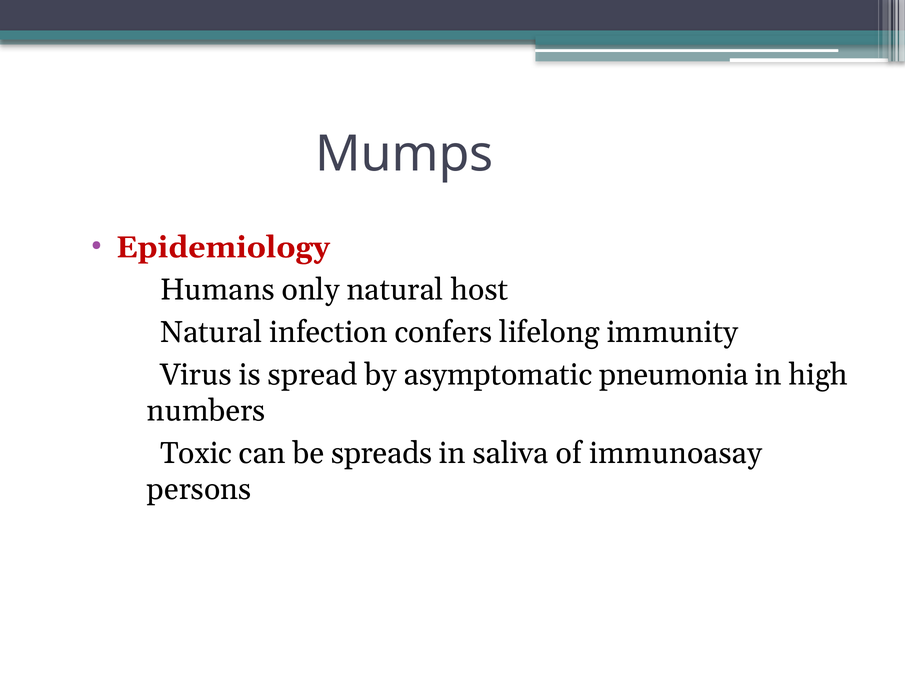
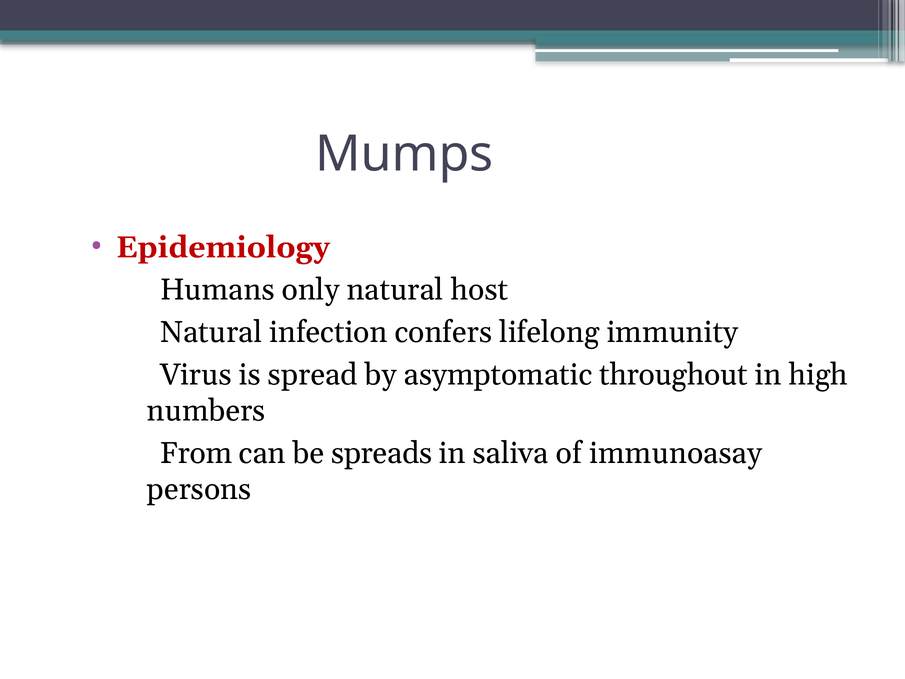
pneumonia: pneumonia -> throughout
Toxic: Toxic -> From
